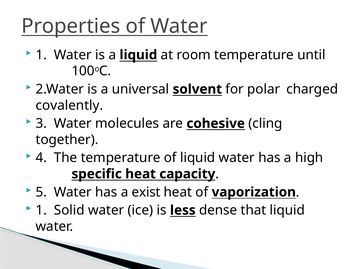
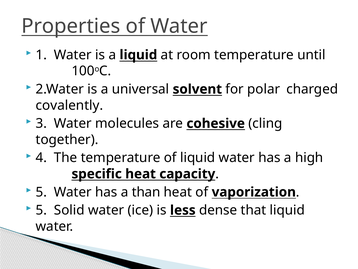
exist: exist -> than
1 at (41, 210): 1 -> 5
